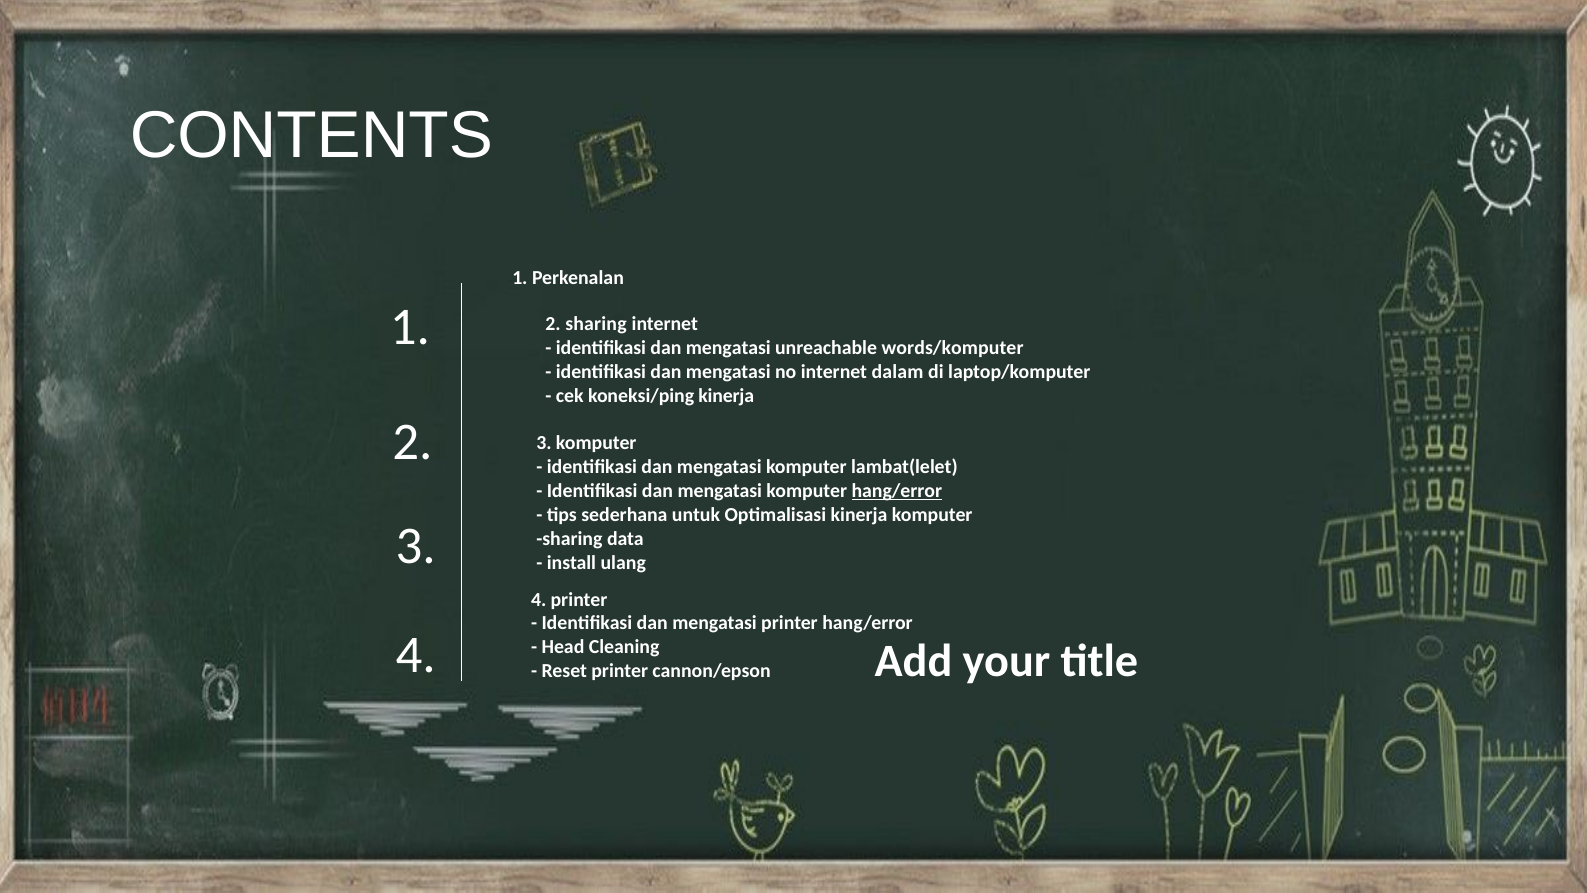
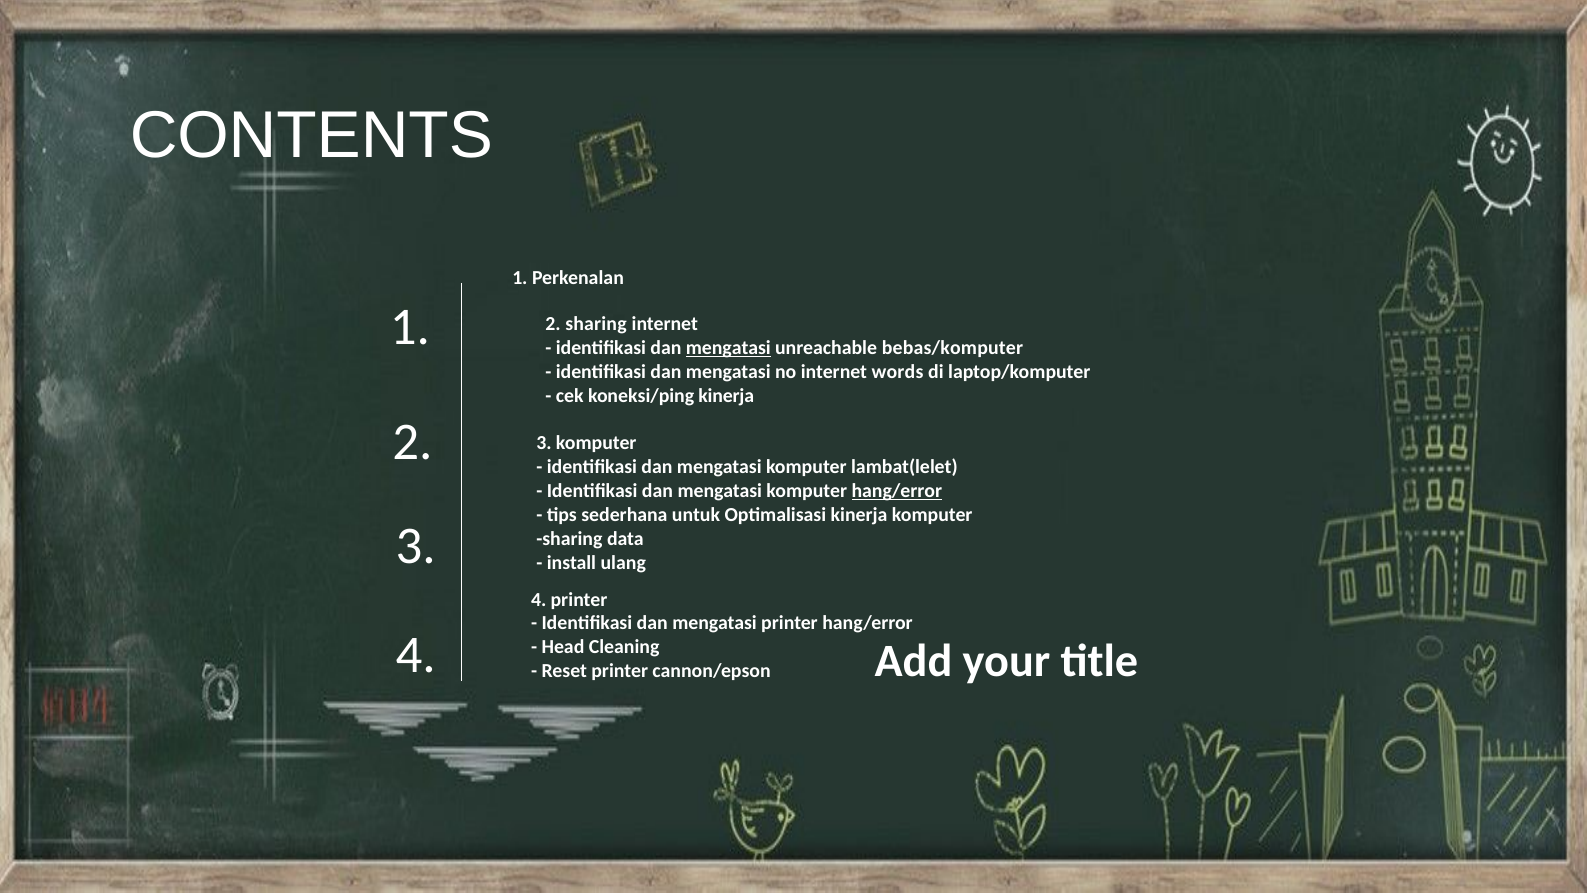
mengatasi at (728, 348) underline: none -> present
words/komputer: words/komputer -> bebas/komputer
dalam: dalam -> words
